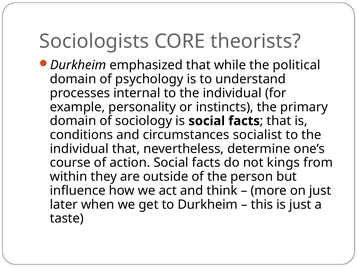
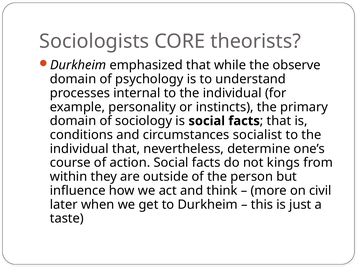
political: political -> observe
on just: just -> civil
